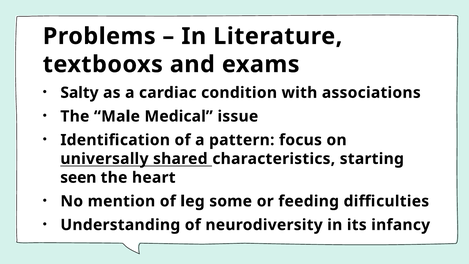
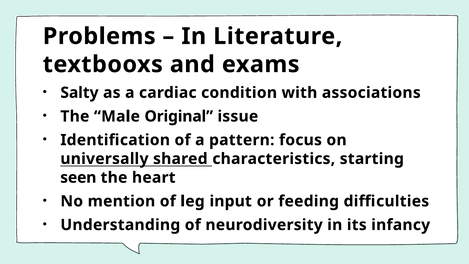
Medical: Medical -> Original
some: some -> input
